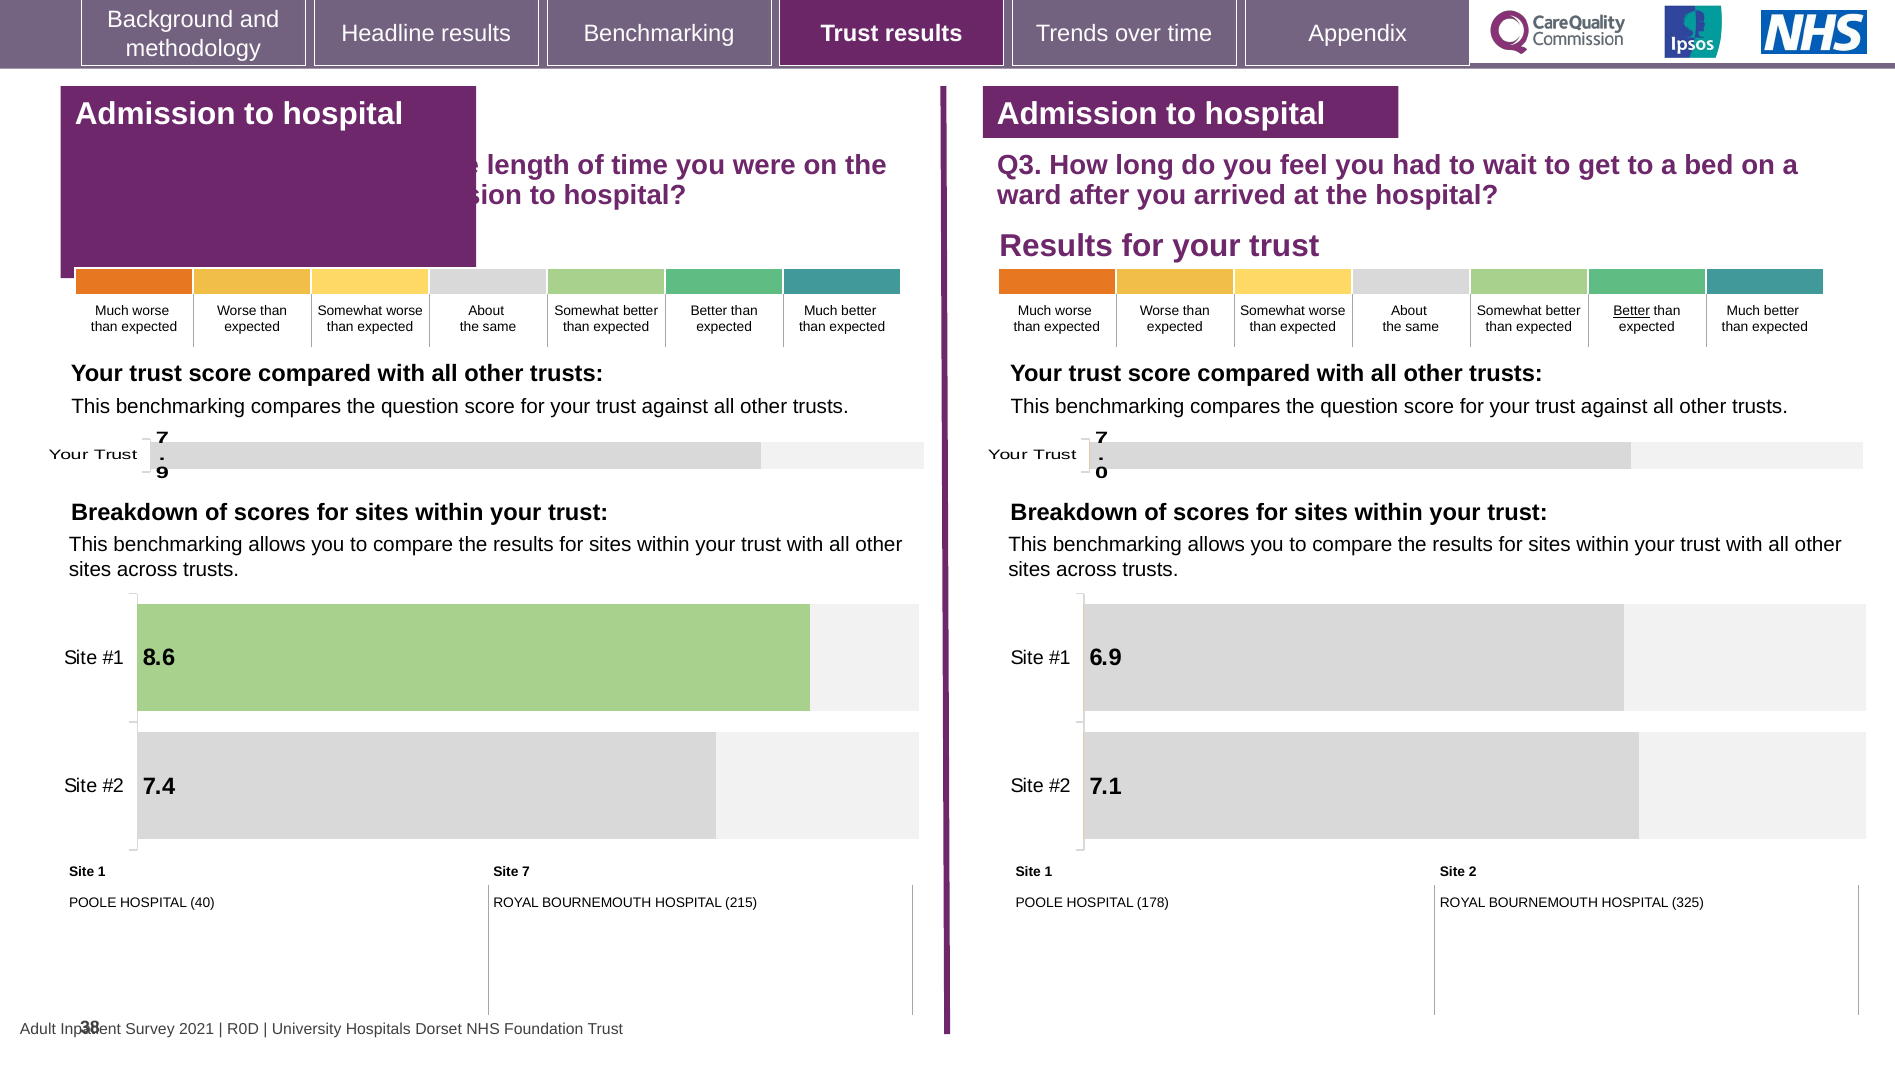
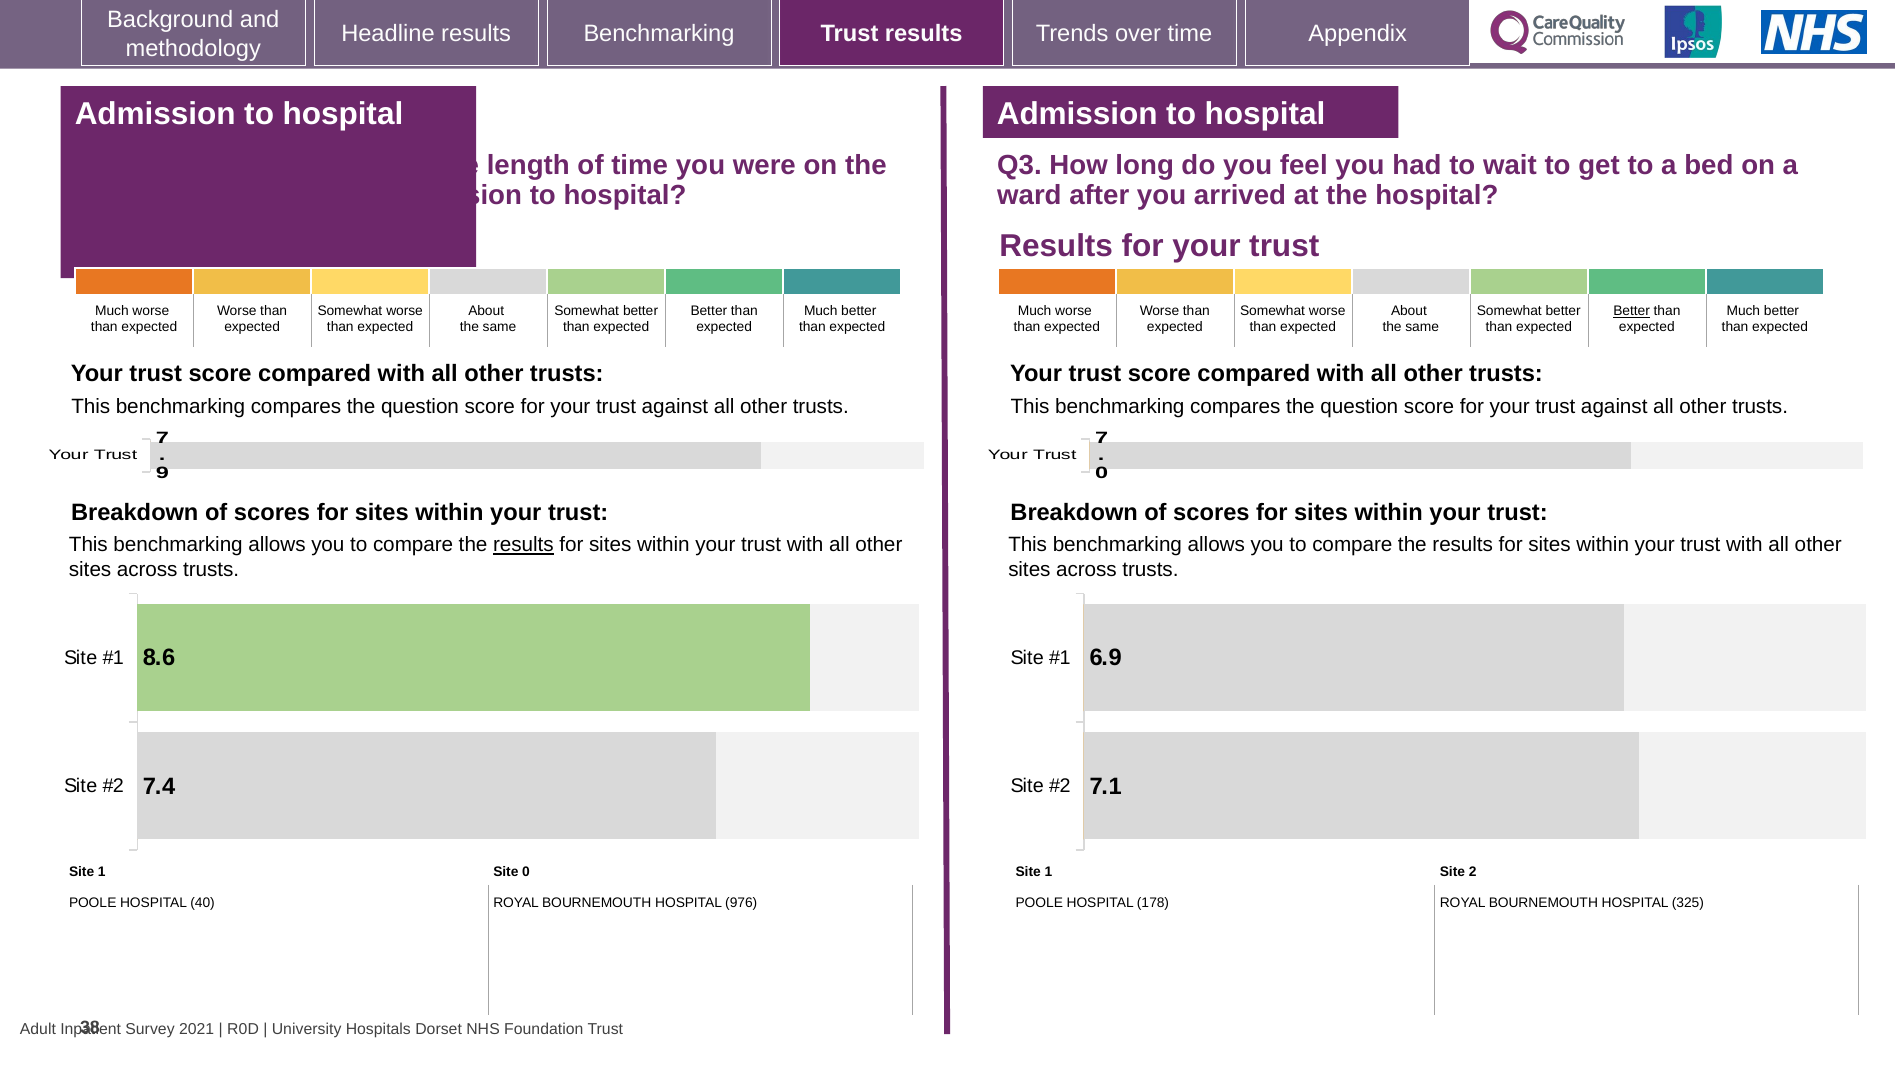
results at (523, 545) underline: none -> present
Site 7: 7 -> 0
215: 215 -> 976
